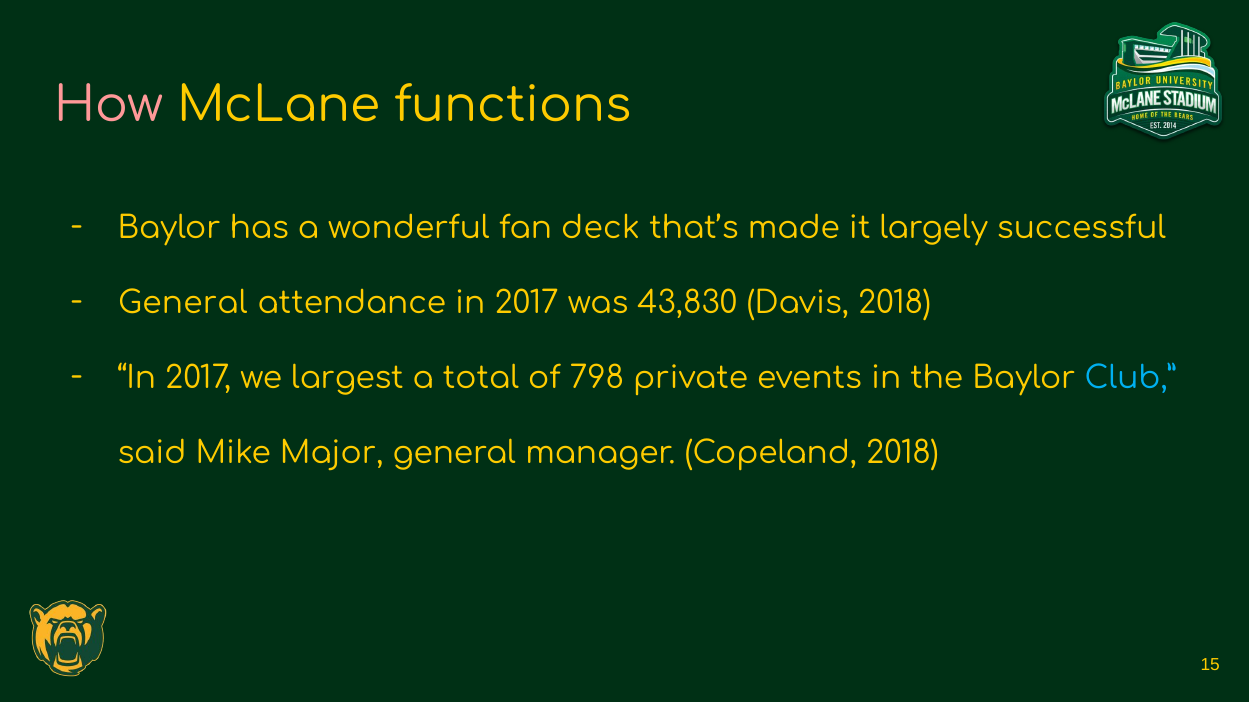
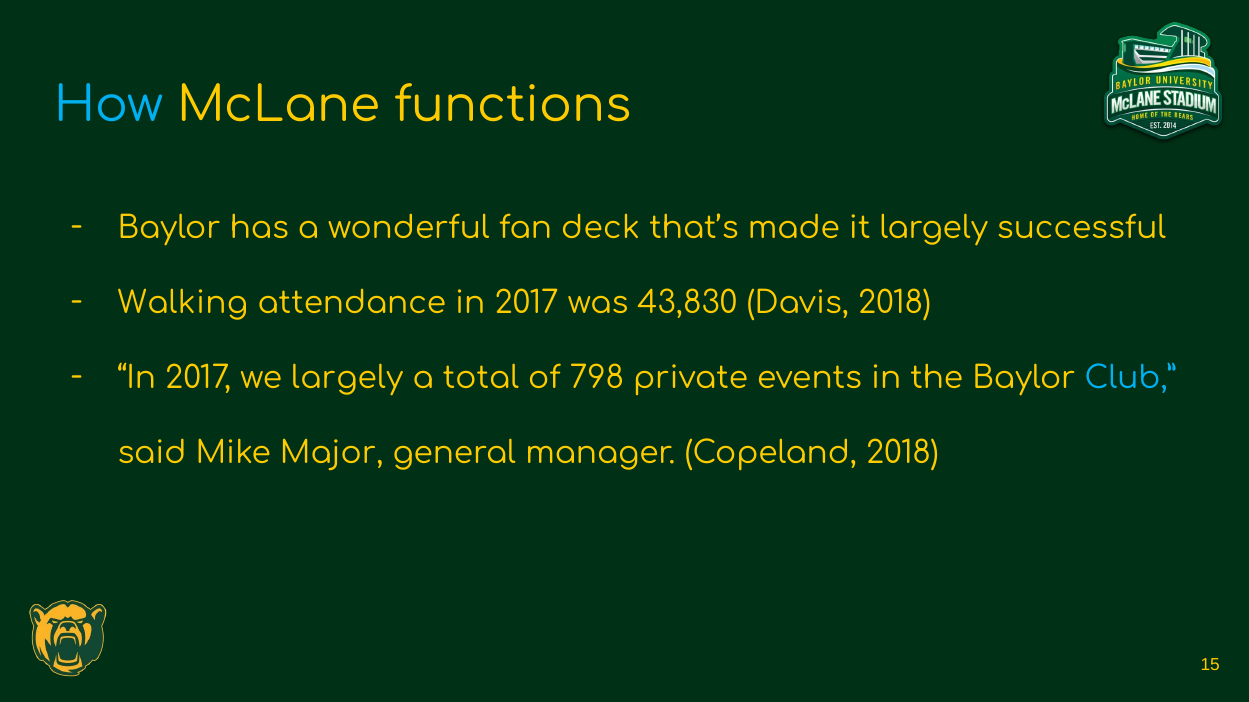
How colour: pink -> light blue
General at (183, 303): General -> Walking
we largest: largest -> largely
